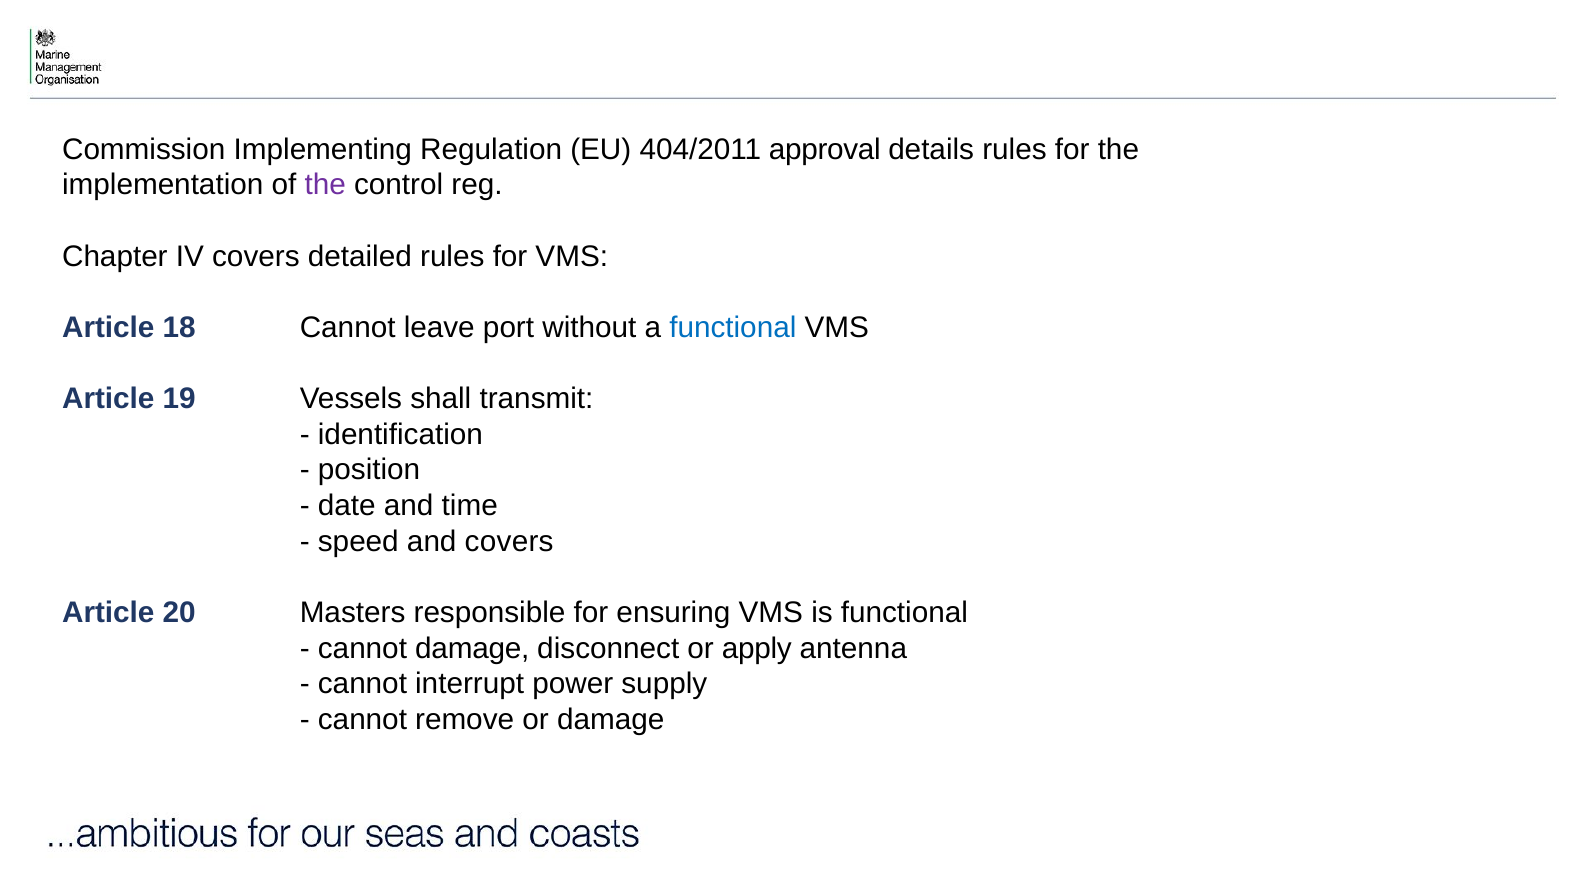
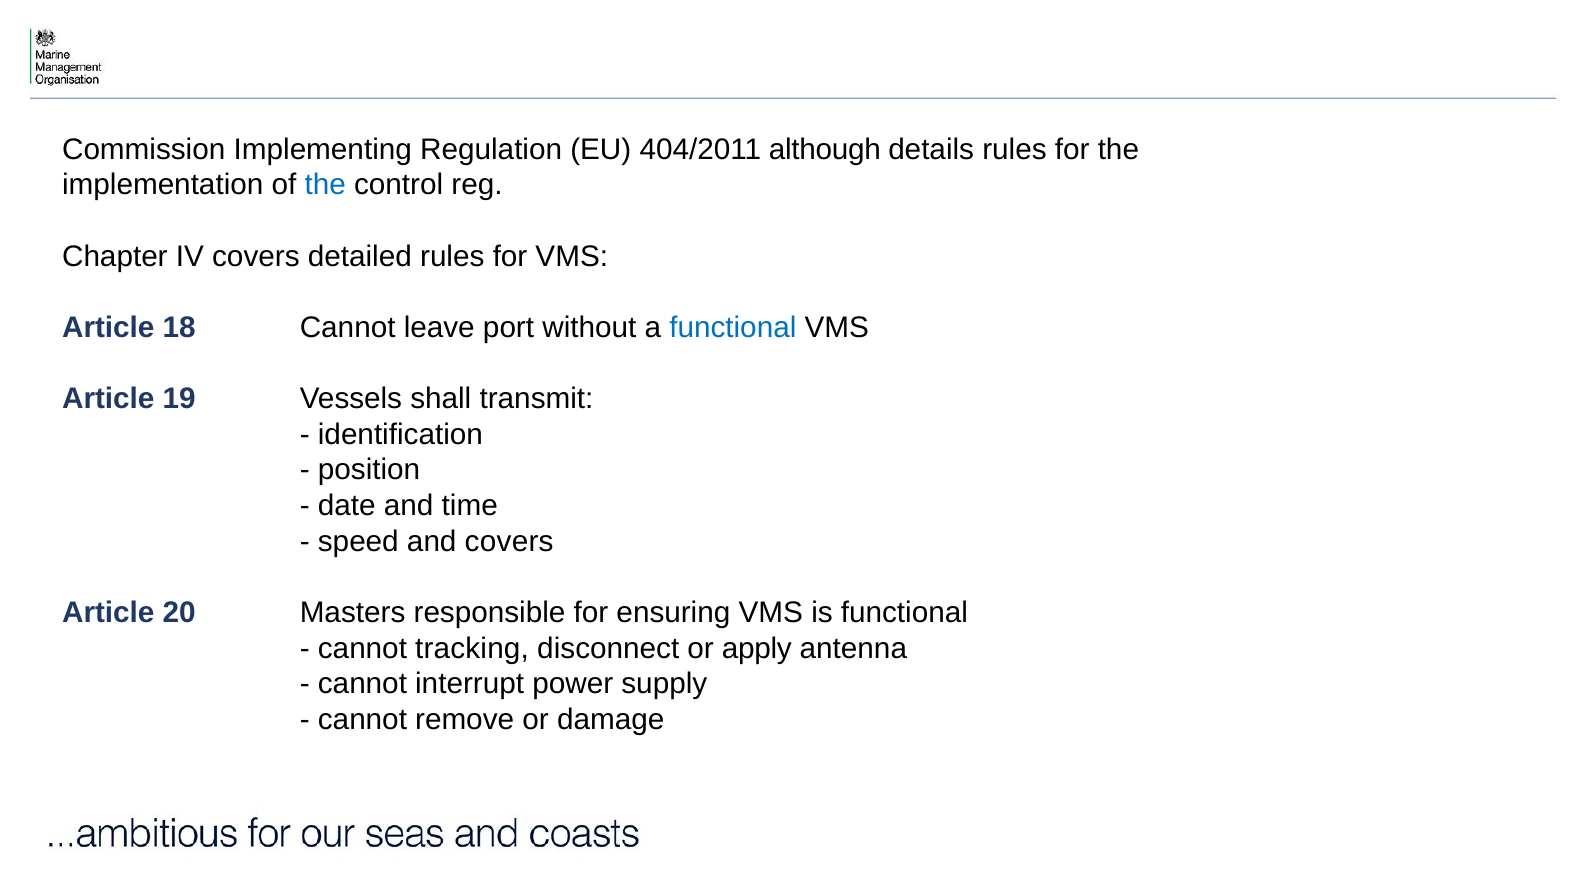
approval: approval -> although
the at (325, 185) colour: purple -> blue
cannot damage: damage -> tracking
